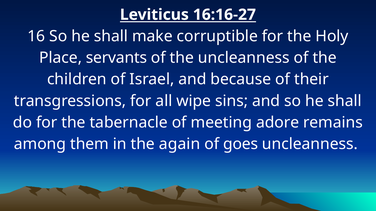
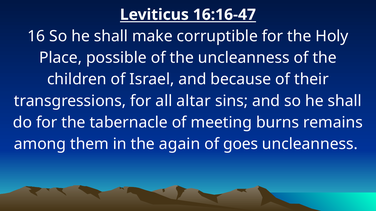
16:16-27: 16:16-27 -> 16:16-47
servants: servants -> possible
wipe: wipe -> altar
adore: adore -> burns
